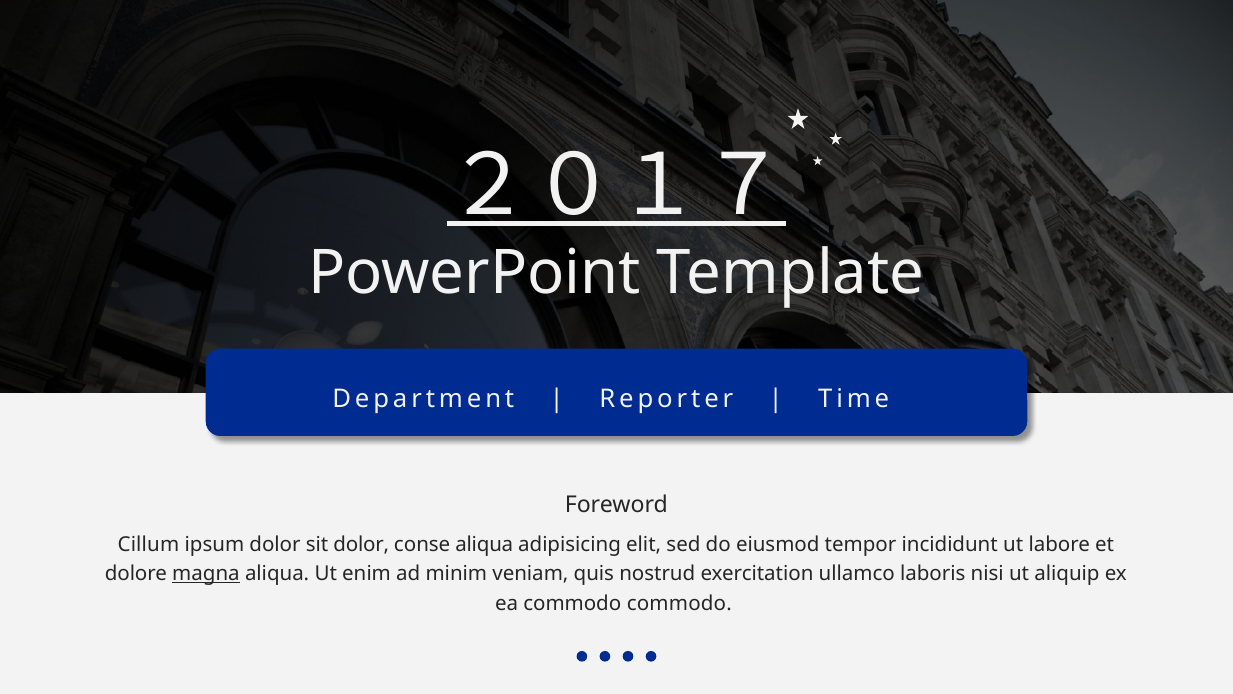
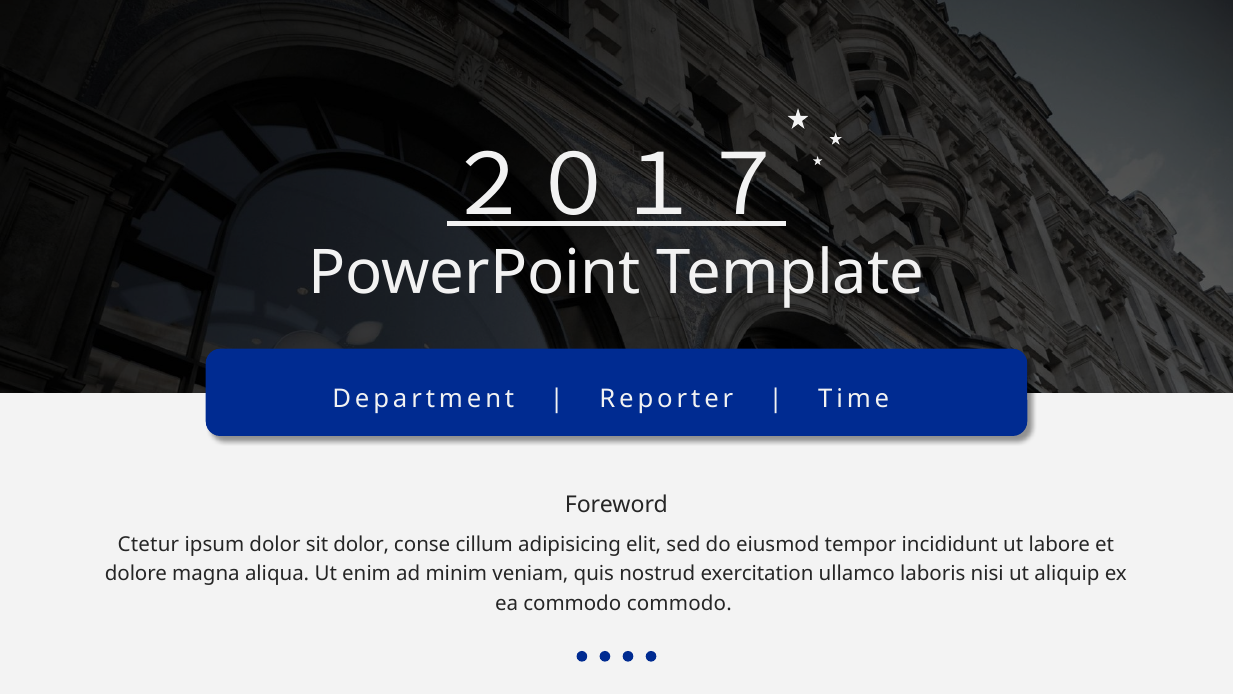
Cillum: Cillum -> Ctetur
conse aliqua: aliqua -> cillum
magna underline: present -> none
